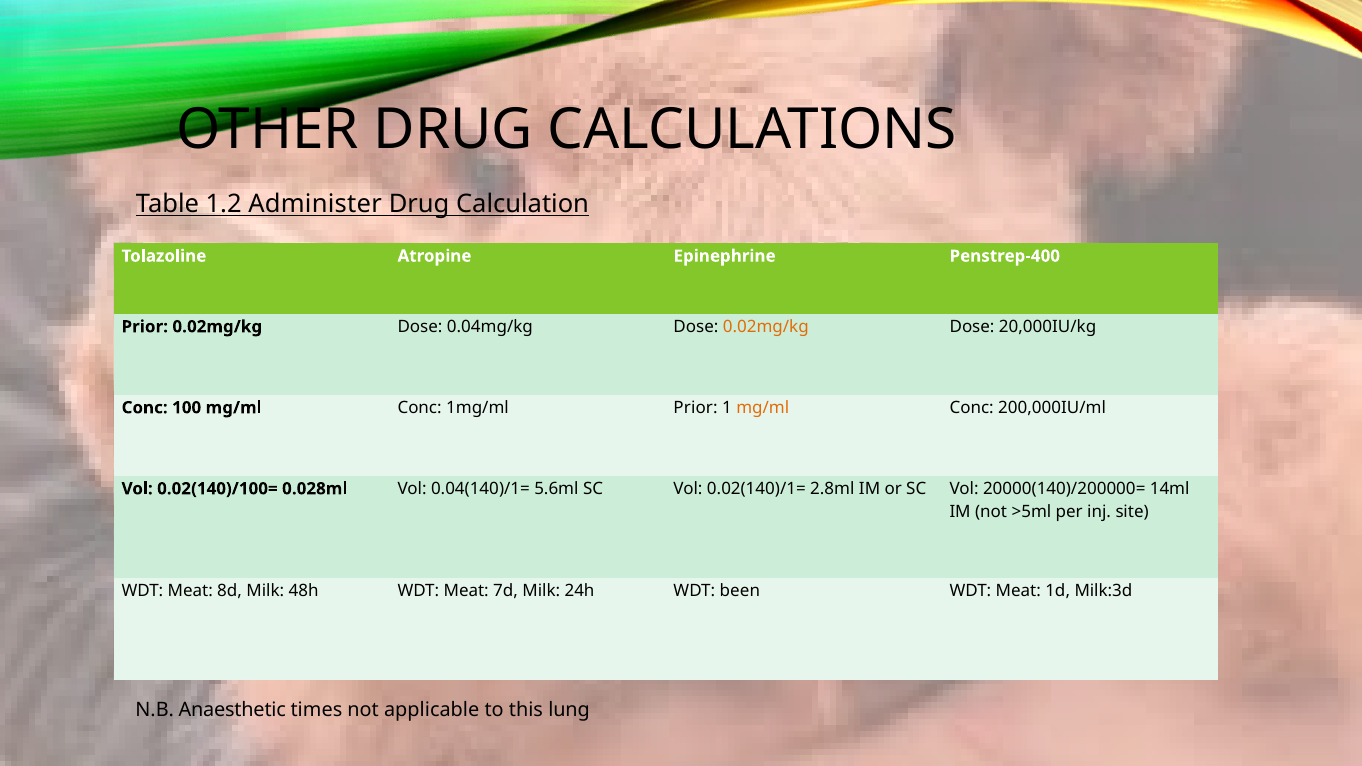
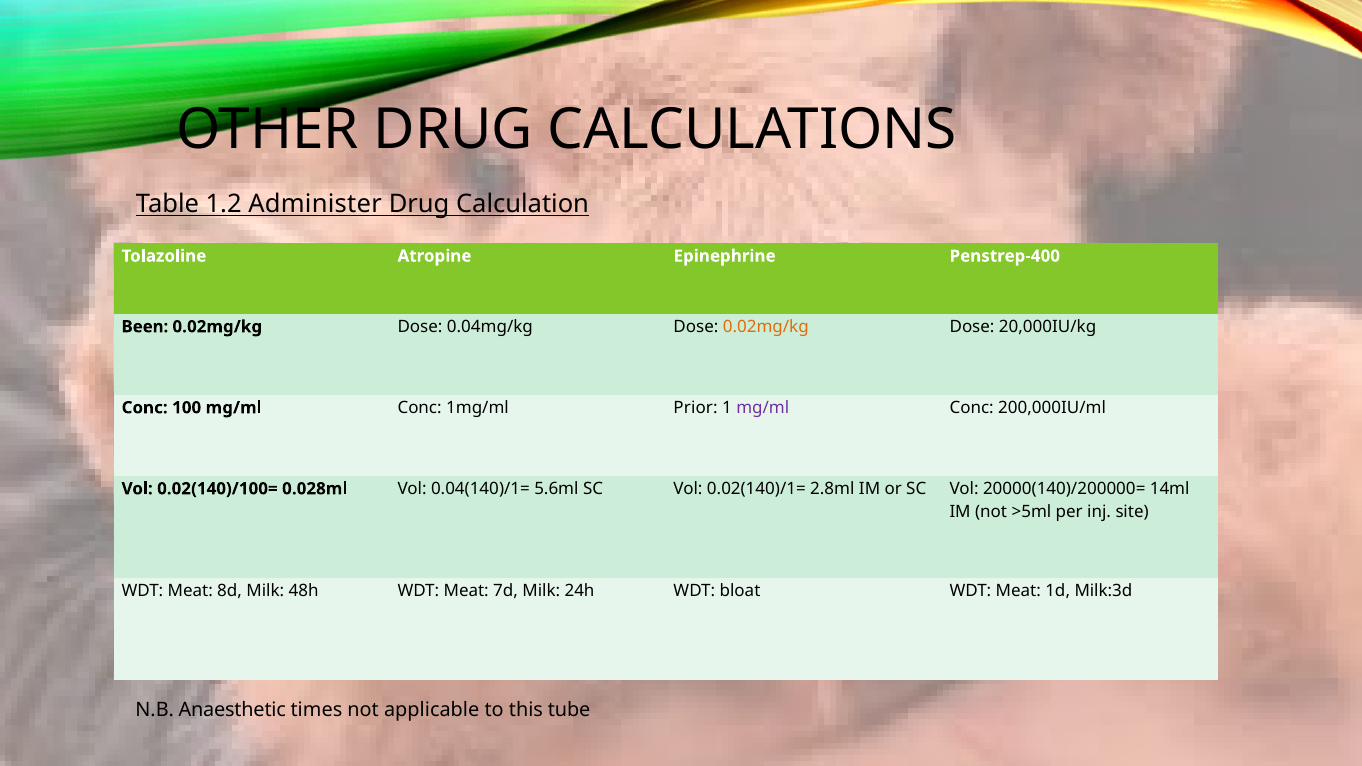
Prior at (145, 327): Prior -> Been
mg/ml at (763, 408) colour: orange -> purple
been: been -> bloat
lung: lung -> tube
